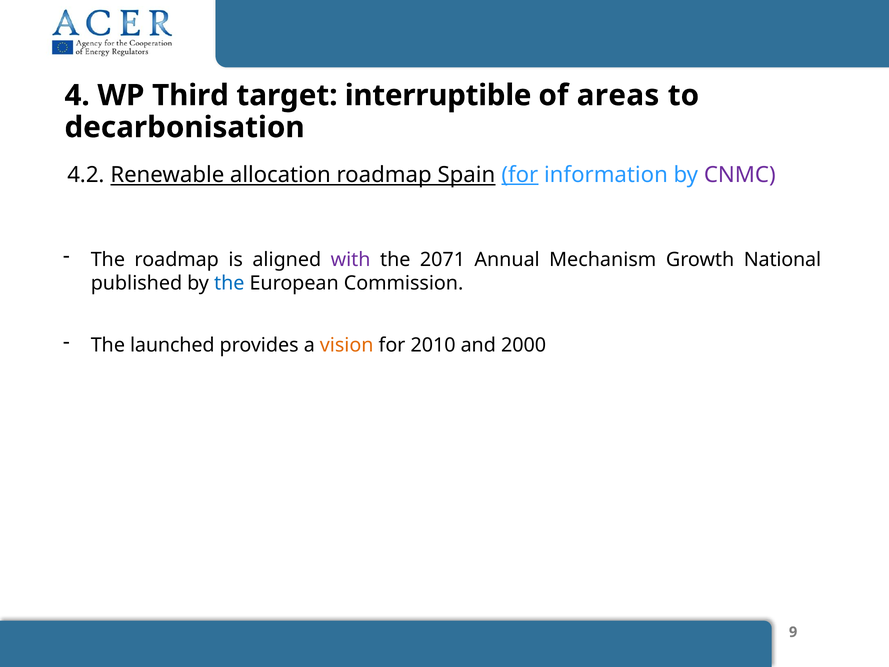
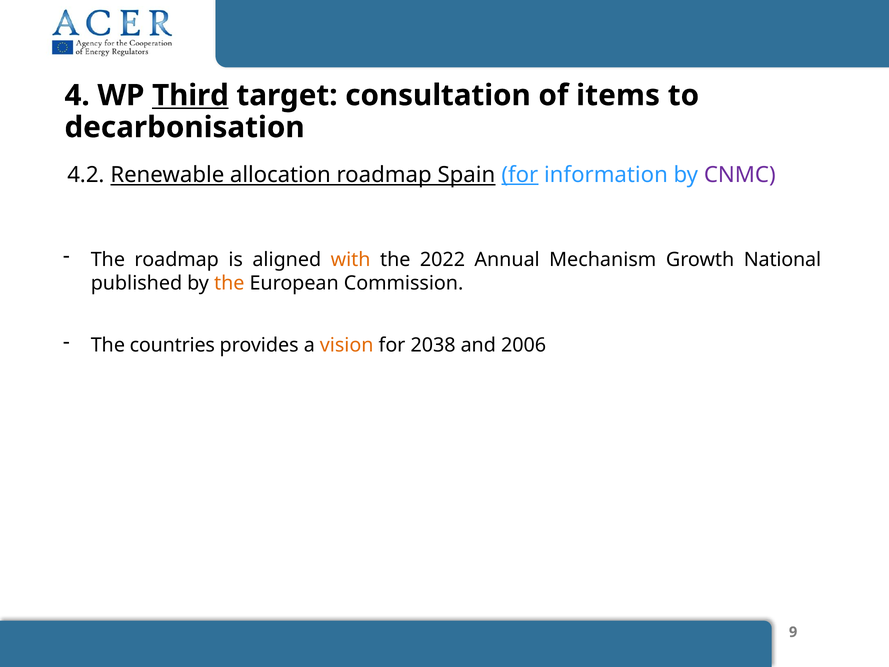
Third underline: none -> present
interruptible: interruptible -> consultation
areas: areas -> items
with colour: purple -> orange
2071: 2071 -> 2022
the at (229, 283) colour: blue -> orange
launched: launched -> countries
2010: 2010 -> 2038
2000: 2000 -> 2006
